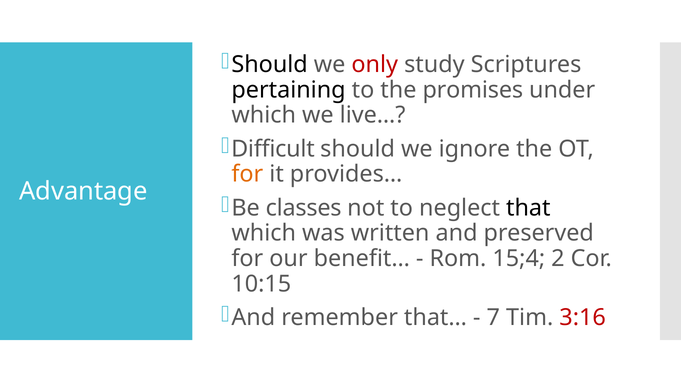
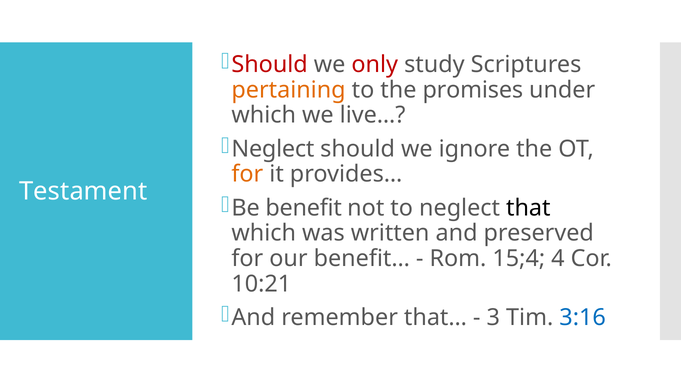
Should at (270, 65) colour: black -> red
pertaining colour: black -> orange
Difficult at (273, 149): Difficult -> Neglect
Advantage: Advantage -> Testament
classes: classes -> benefit
2: 2 -> 4
10:15: 10:15 -> 10:21
7: 7 -> 3
3:16 colour: red -> blue
